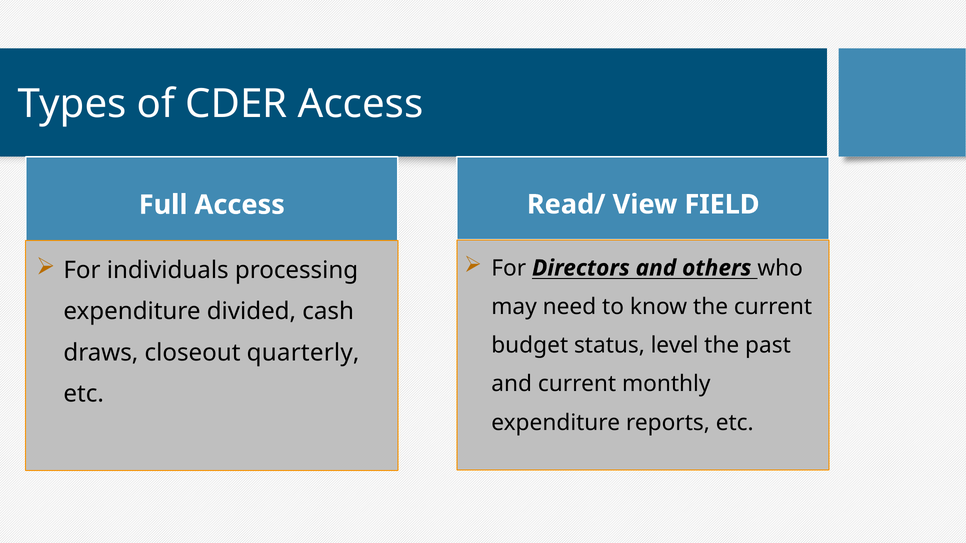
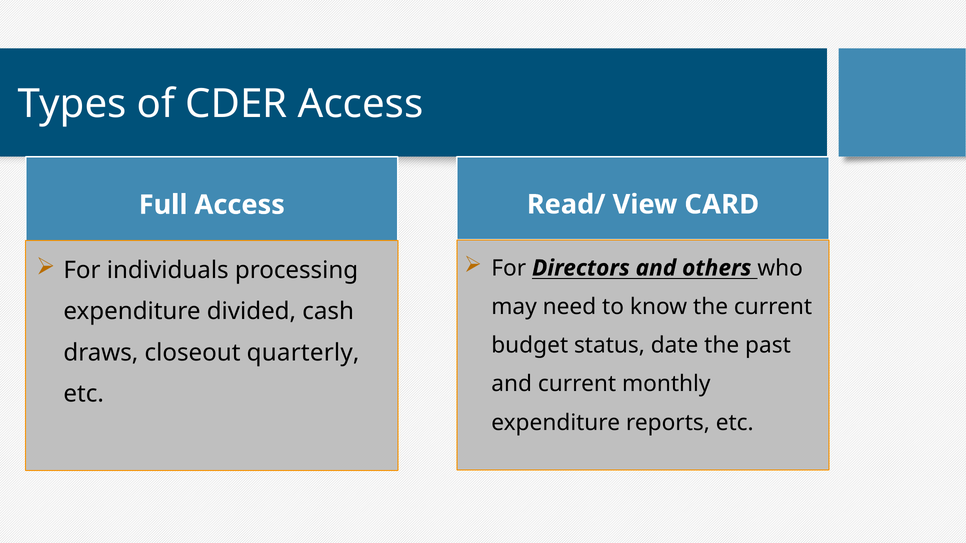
FIELD: FIELD -> CARD
level: level -> date
